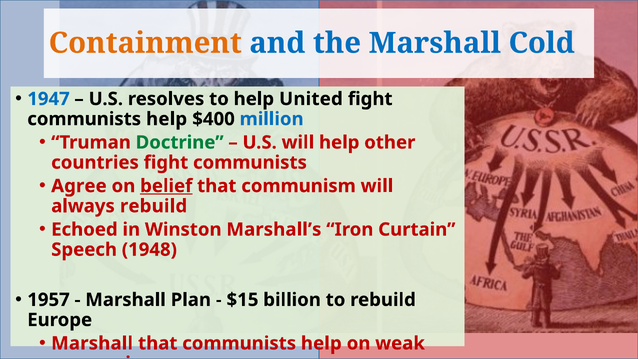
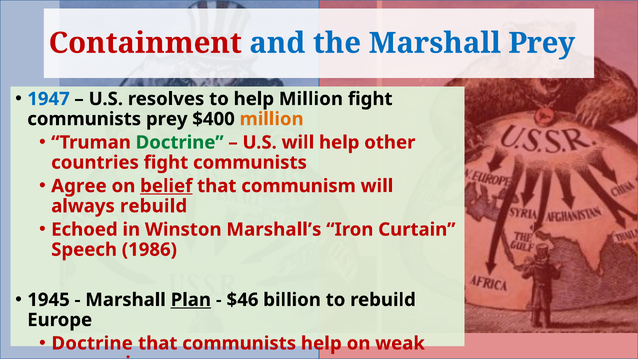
Containment colour: orange -> red
Marshall Cold: Cold -> Prey
help United: United -> Million
help at (167, 119): help -> prey
million at (272, 119) colour: blue -> orange
1948: 1948 -> 1986
1957: 1957 -> 1945
Plan underline: none -> present
$15: $15 -> $46
Marshall at (92, 343): Marshall -> Doctrine
